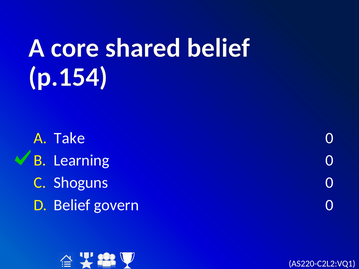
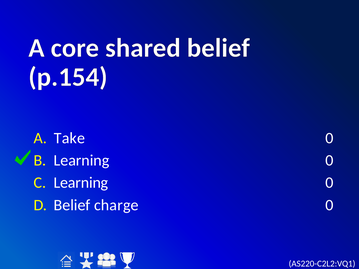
Shoguns at (81, 183): Shoguns -> Learning
govern: govern -> charge
